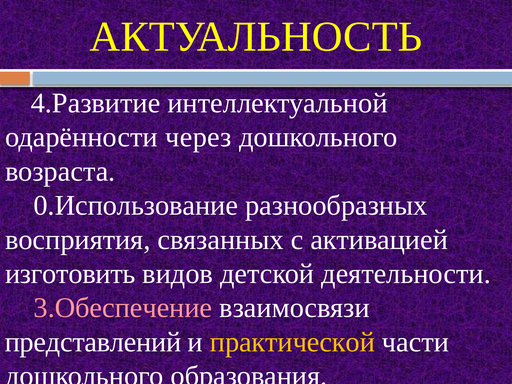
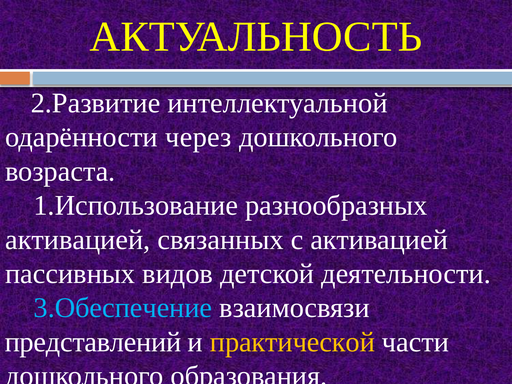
4.Развитие: 4.Развитие -> 2.Развитие
0.Использование: 0.Использование -> 1.Использование
восприятия at (78, 240): восприятия -> активацией
изготовить: изготовить -> пассивных
3.Обеспечение colour: pink -> light blue
